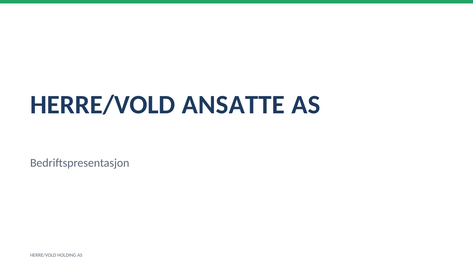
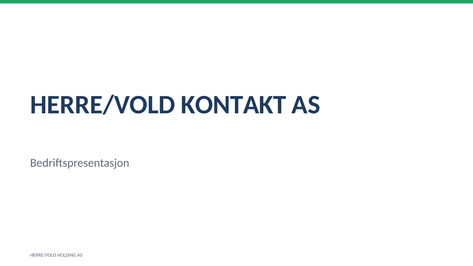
ANSATTE: ANSATTE -> KONTAKT
